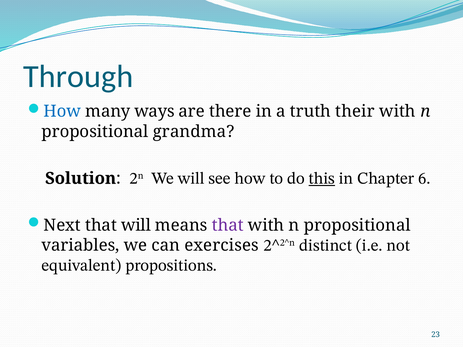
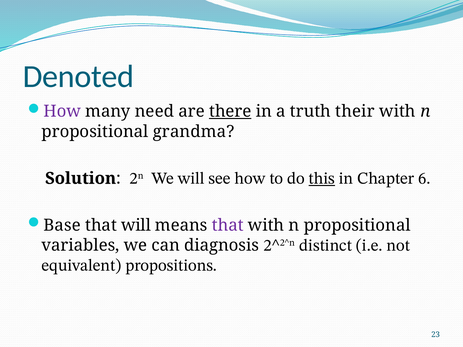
Through: Through -> Denoted
How at (62, 112) colour: blue -> purple
ways: ways -> need
there underline: none -> present
Next: Next -> Base
exercises: exercises -> diagnosis
